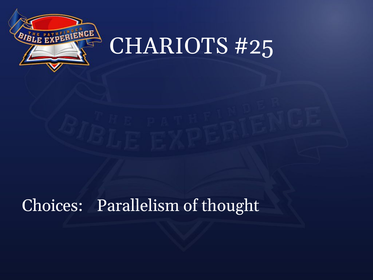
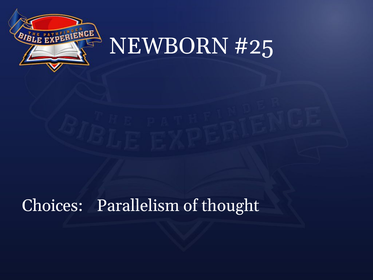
CHARIOTS: CHARIOTS -> NEWBORN
